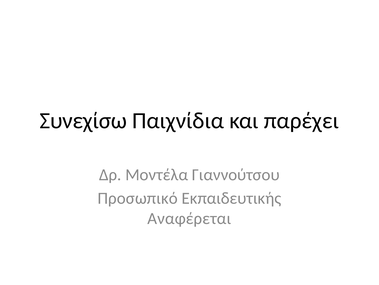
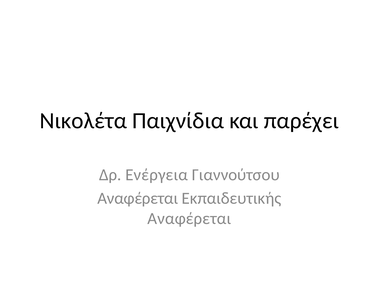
Συνεχίσω: Συνεχίσω -> Νικολέτα
Μοντέλα: Μοντέλα -> Ενέργεια
Προσωπικό at (138, 198): Προσωπικό -> Αναφέρεται
